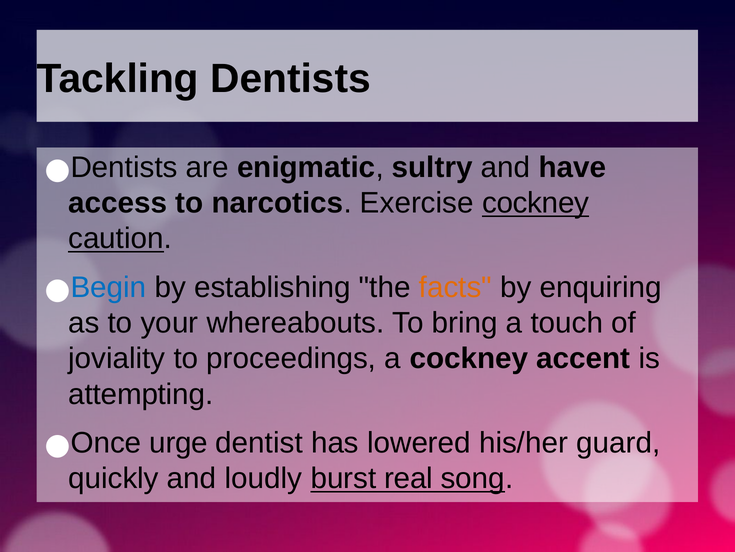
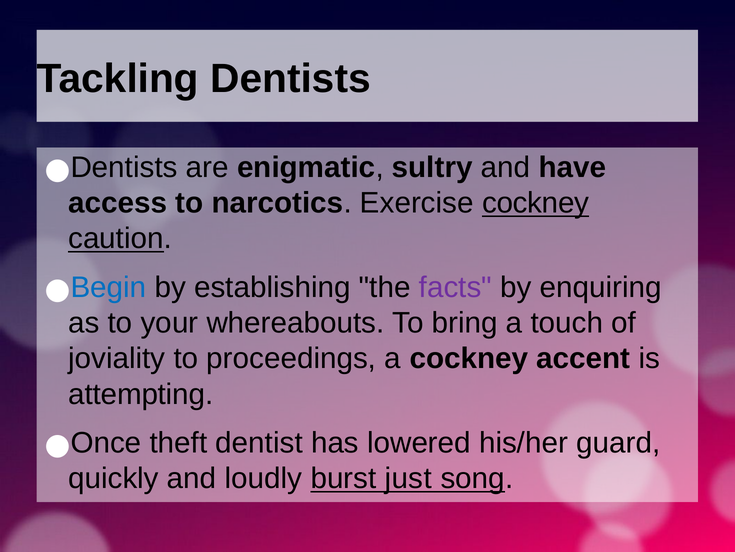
facts colour: orange -> purple
urge: urge -> theft
real: real -> just
